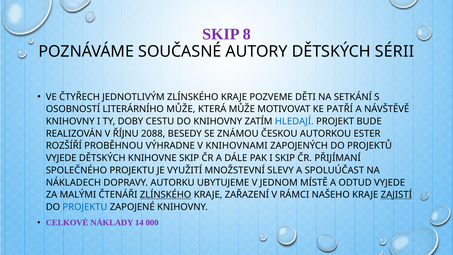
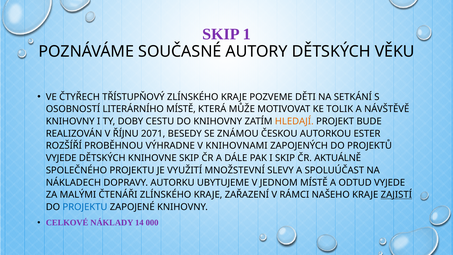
8: 8 -> 1
SÉRII: SÉRII -> VĚKU
JEDNOTLIVÝM: JEDNOTLIVÝM -> TŘÍSTUPŇOVÝ
LITERÁRNÍHO MŮŽE: MŮŽE -> MÍSTĚ
PATŘÍ: PATŘÍ -> TOLIK
HLEDAJÍ colour: blue -> orange
2088: 2088 -> 2071
PŘIJÍMANÍ: PŘIJÍMANÍ -> AKTUÁLNĚ
ZLÍNSKÉHO at (166, 195) underline: present -> none
